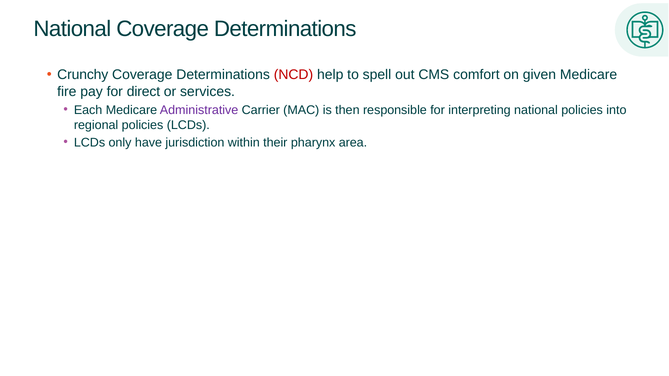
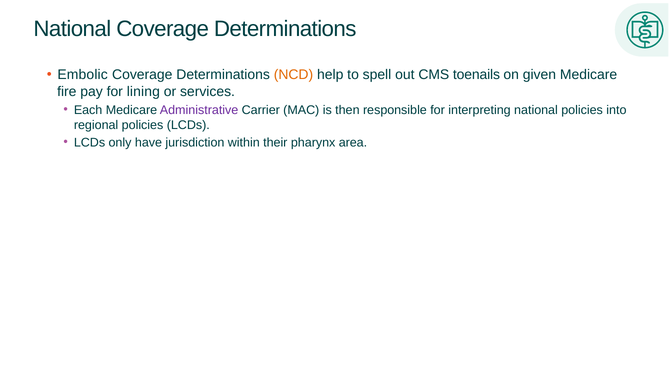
Crunchy: Crunchy -> Embolic
NCD colour: red -> orange
comfort: comfort -> toenails
direct: direct -> lining
